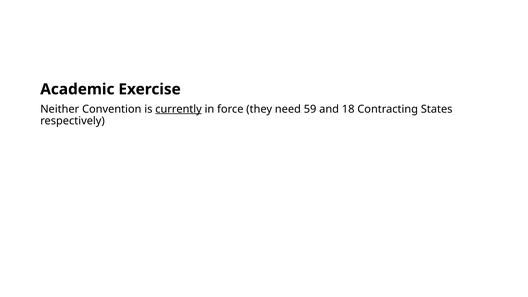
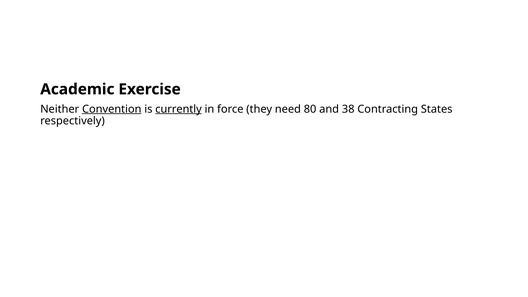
Convention underline: none -> present
59: 59 -> 80
18: 18 -> 38
